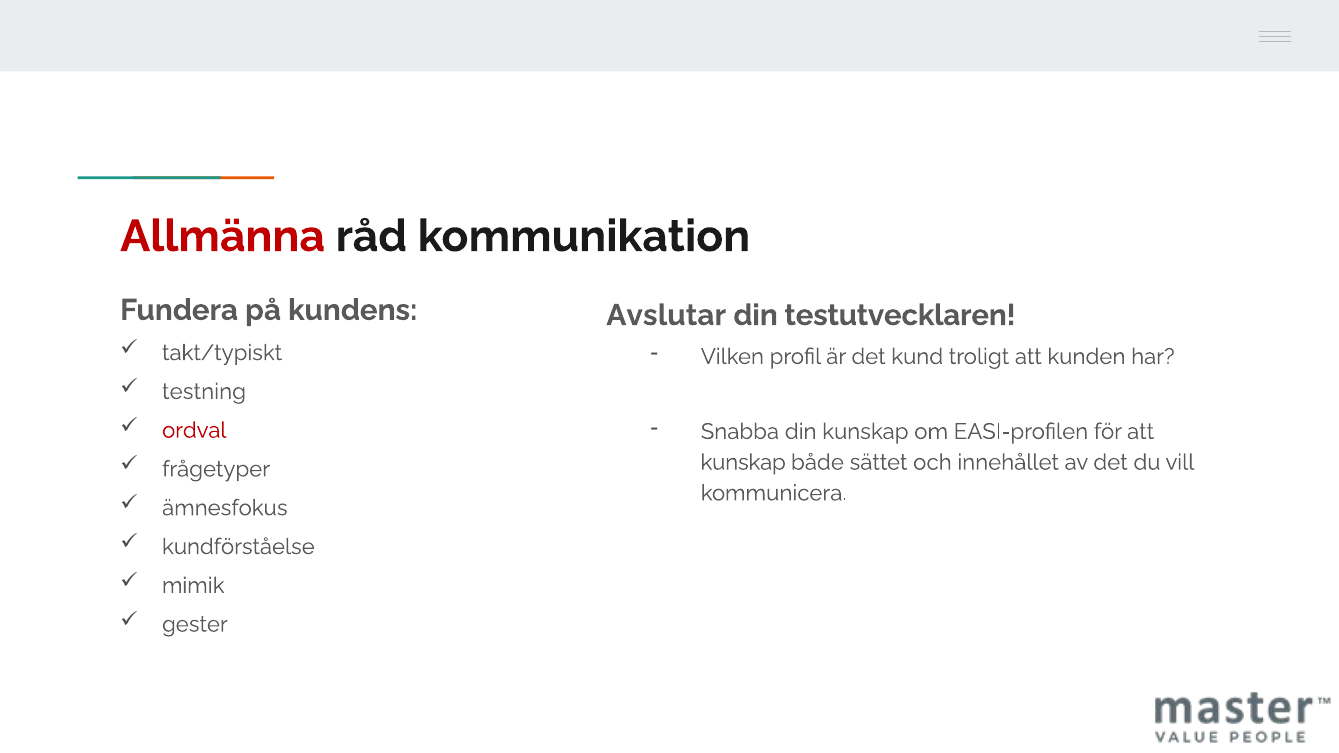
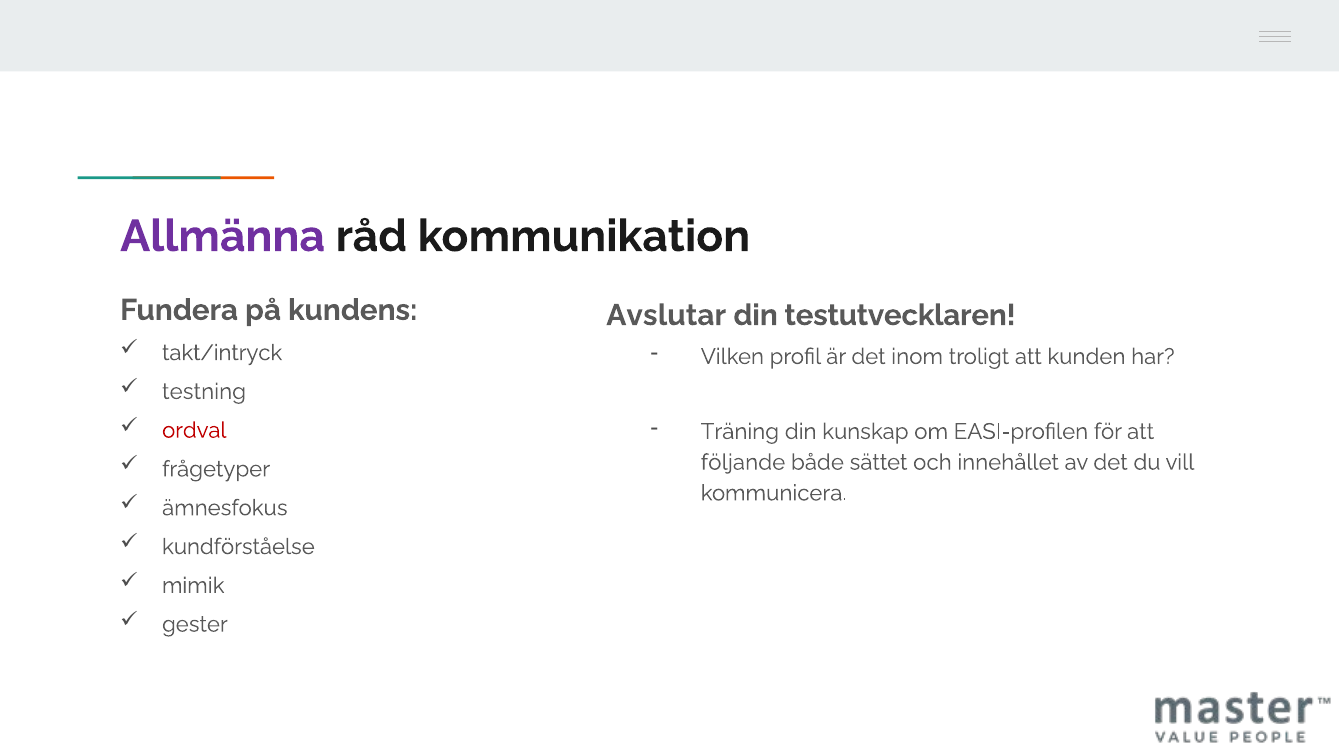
Allmänna colour: red -> purple
takt/typiskt: takt/typiskt -> takt/intryck
kund: kund -> inom
Snabba: Snabba -> Träning
kunskap at (743, 462): kunskap -> följande
